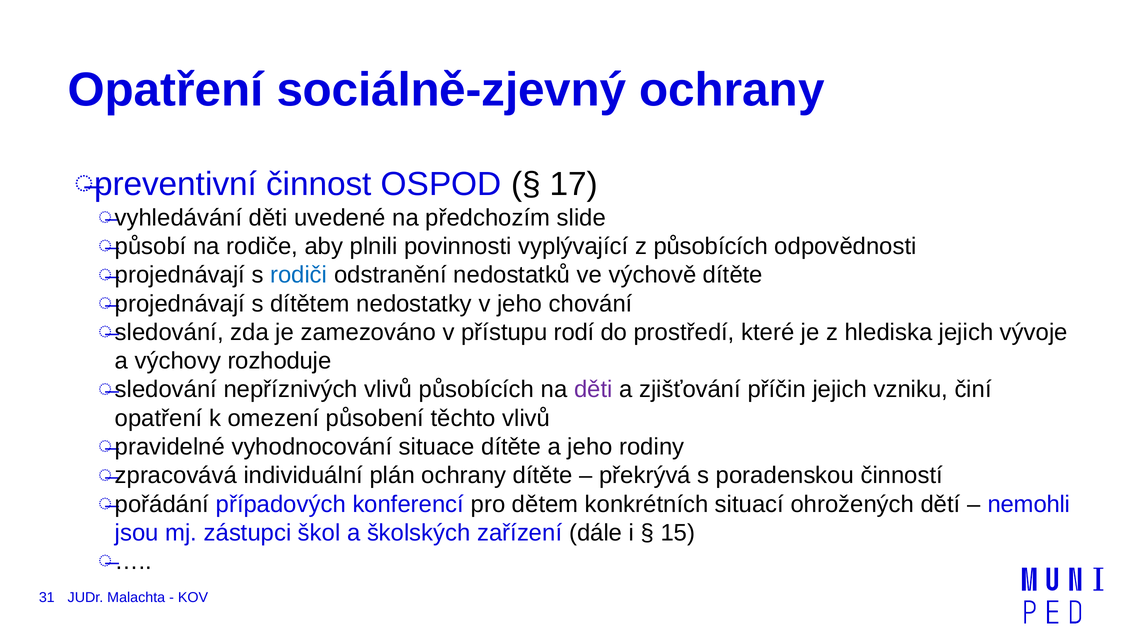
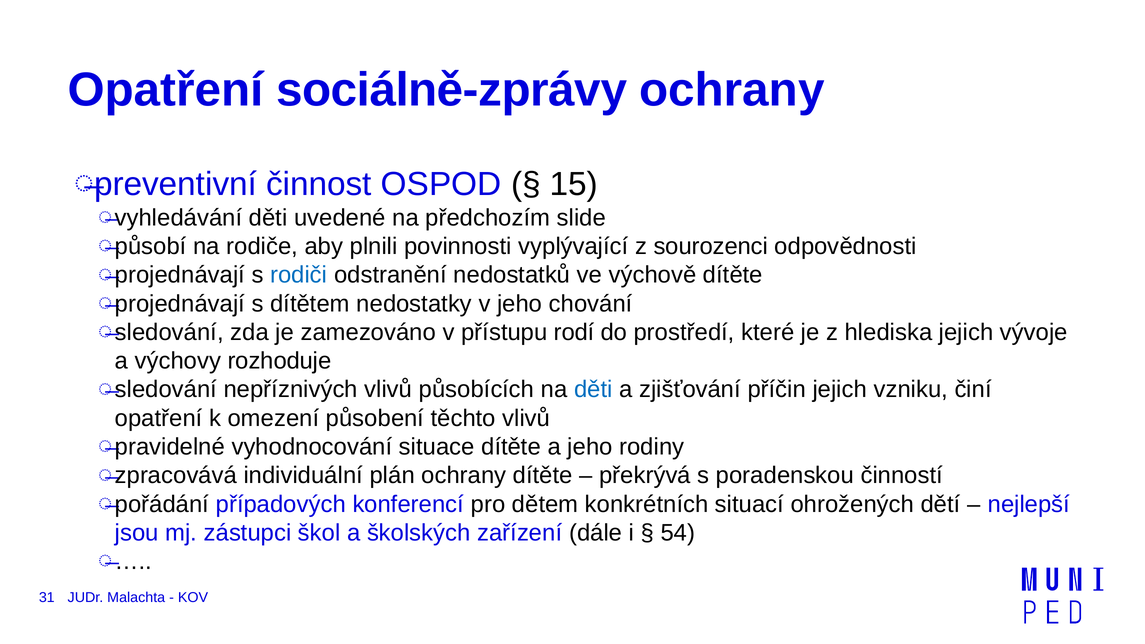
sociálně-zjevný: sociálně-zjevný -> sociálně-zprávy
17: 17 -> 15
z působících: působících -> sourozenci
děti at (593, 390) colour: purple -> blue
nemohli: nemohli -> nejlepší
15: 15 -> 54
